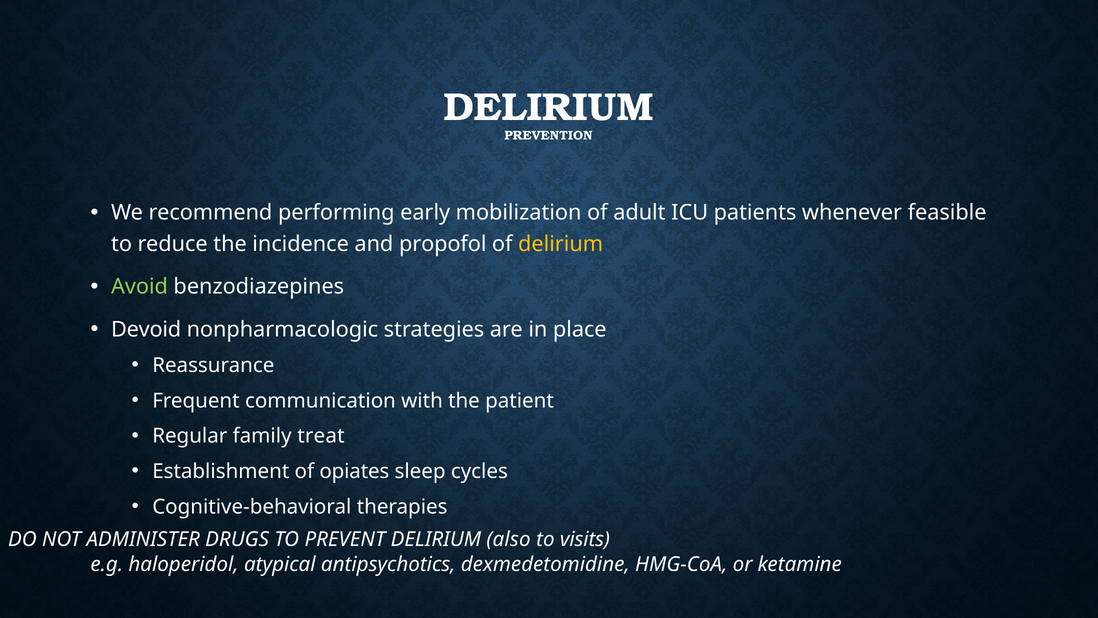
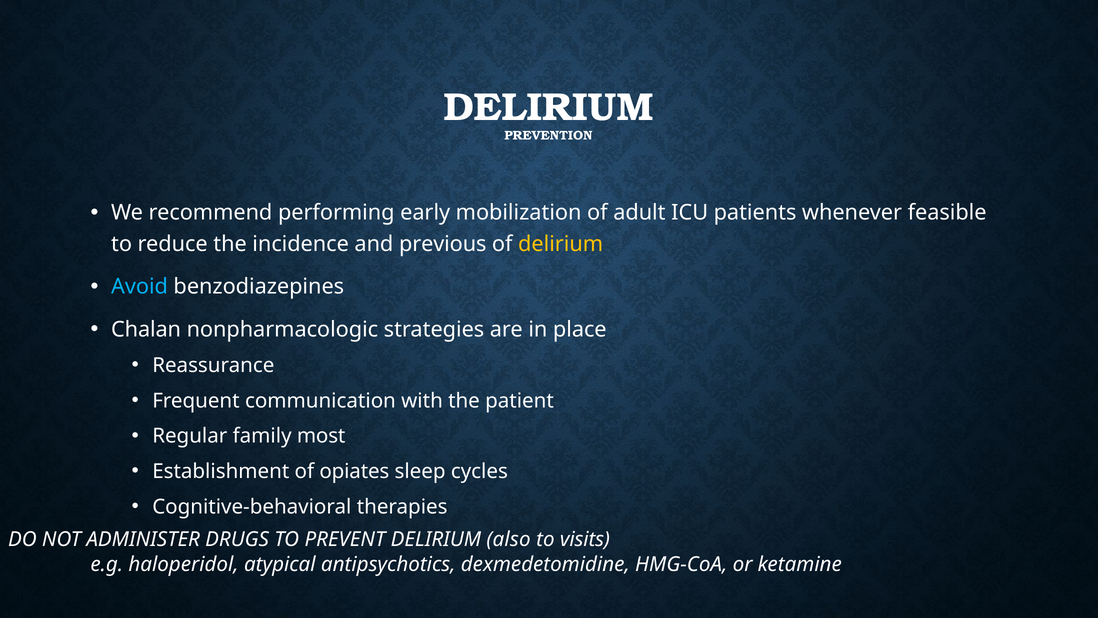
propofol: propofol -> previous
Avoid colour: light green -> light blue
Devoid: Devoid -> Chalan
treat: treat -> most
